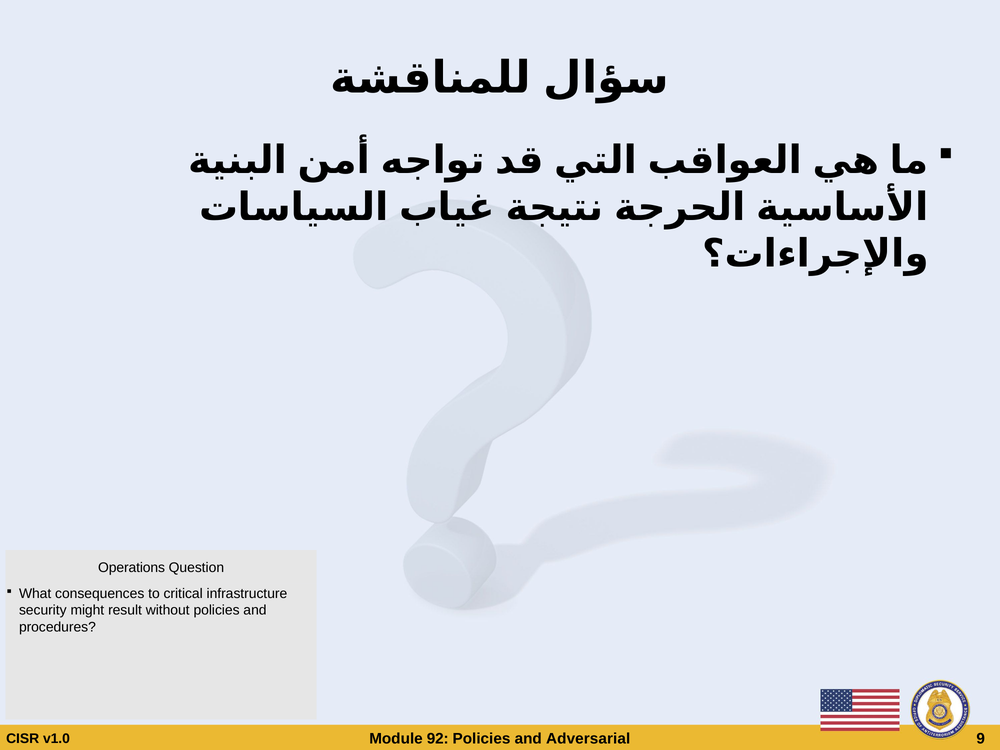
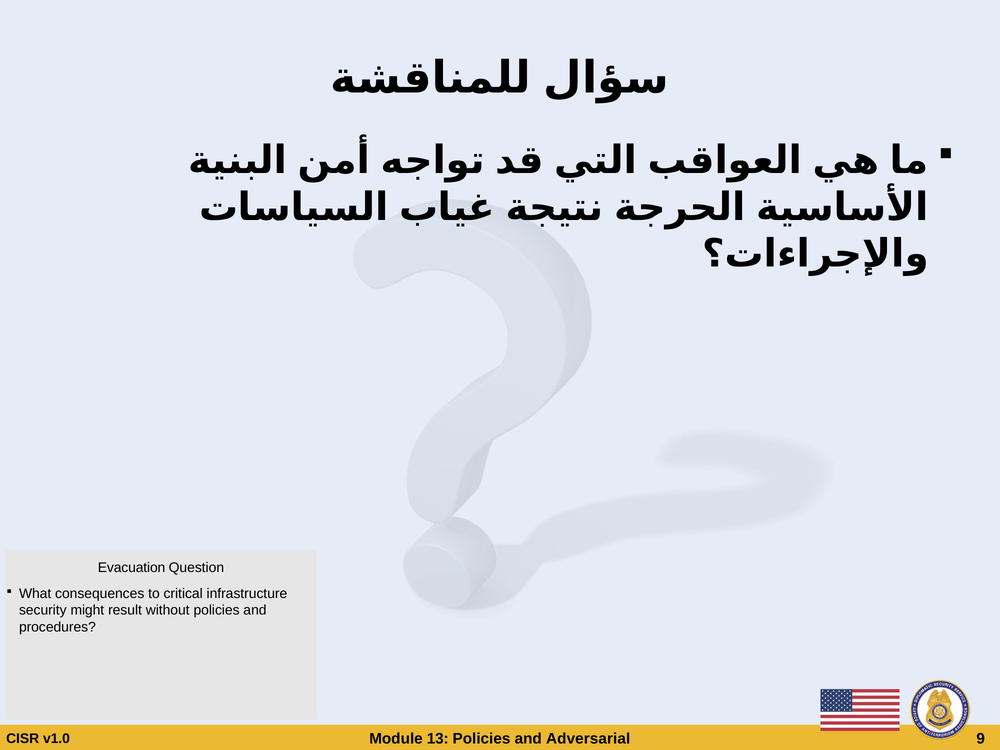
Operations: Operations -> Evacuation
92: 92 -> 13
